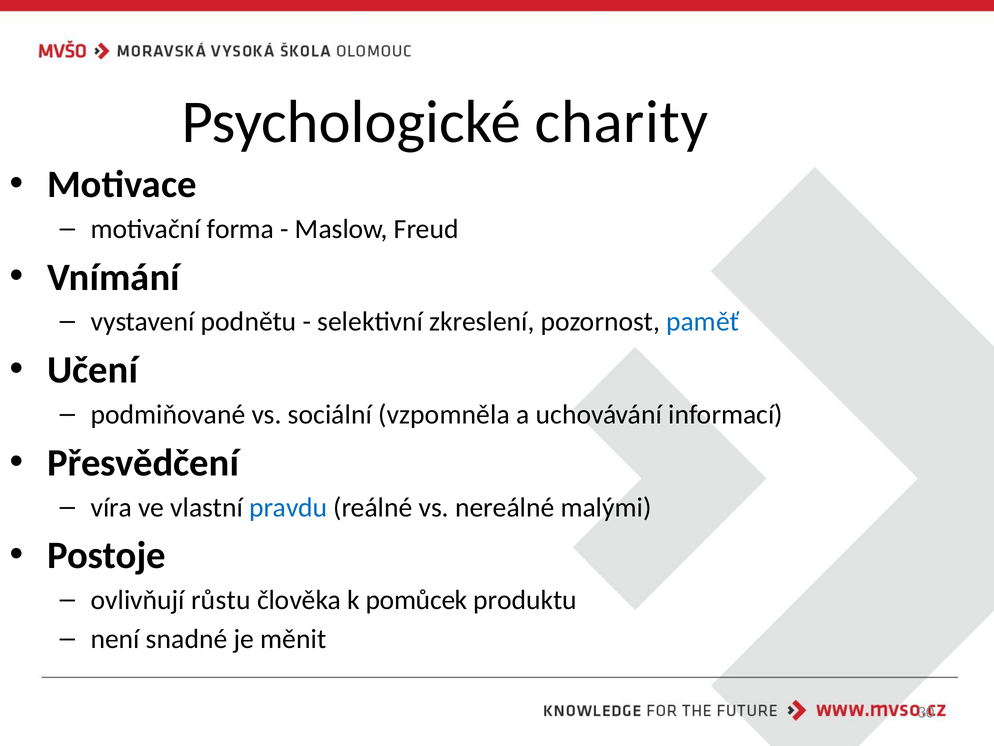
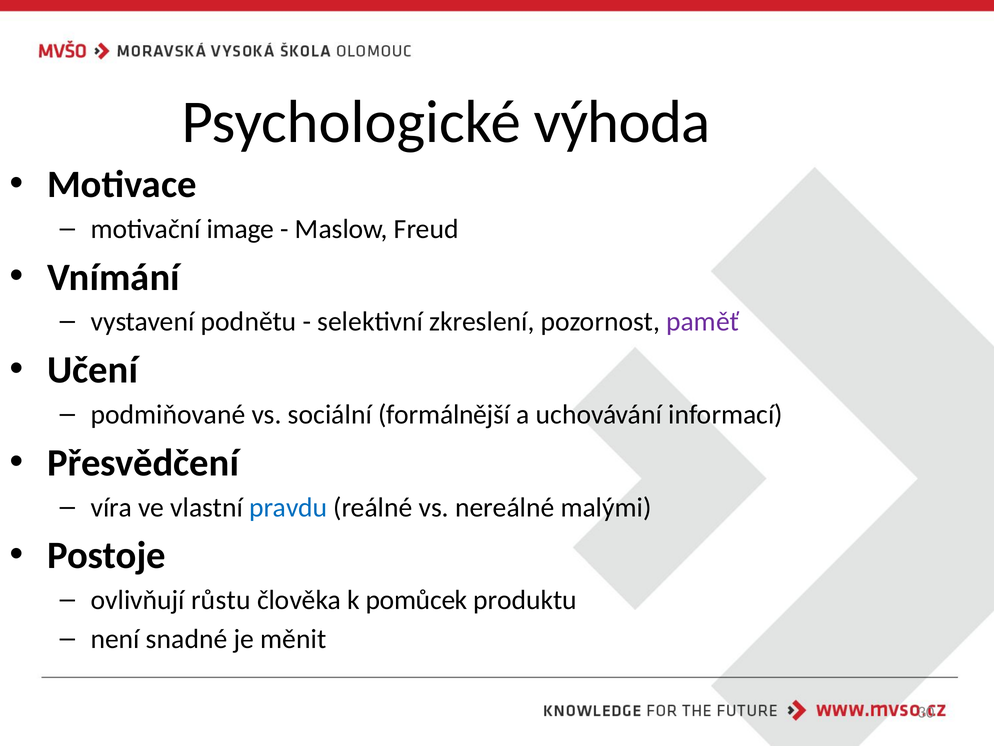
charity: charity -> výhoda
forma: forma -> image
paměť colour: blue -> purple
vzpomněla: vzpomněla -> formálnější
